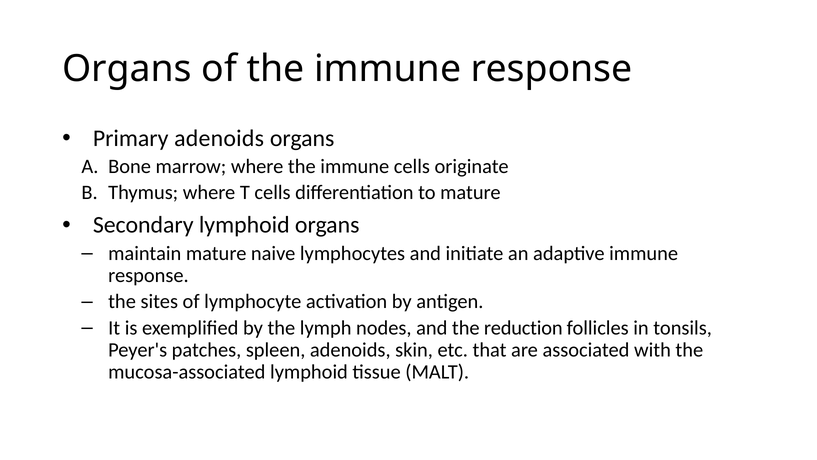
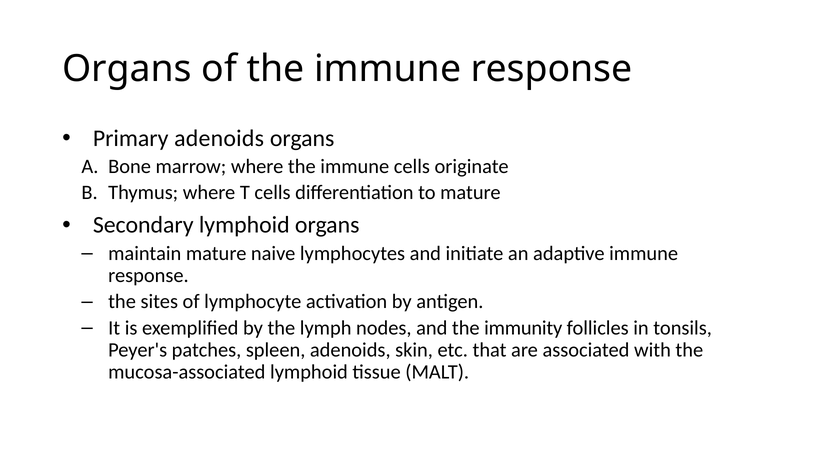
reduction: reduction -> immunity
